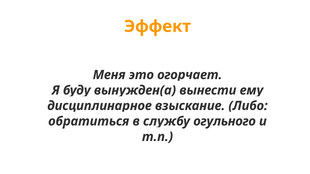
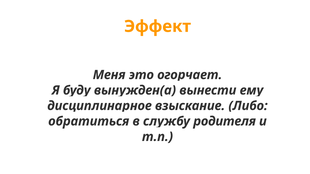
огульного: огульного -> родителя
